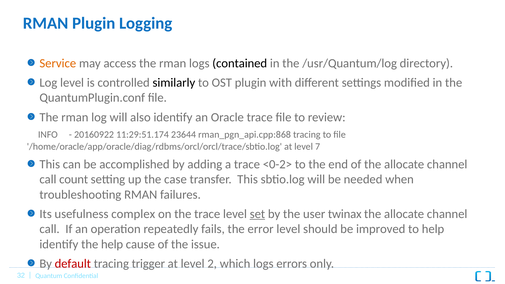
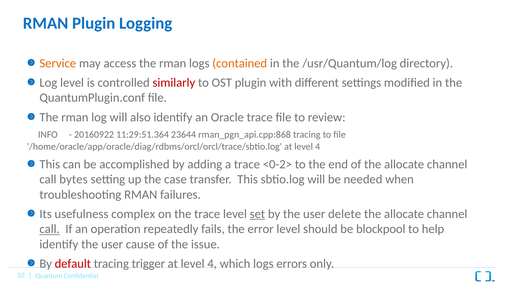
contained colour: black -> orange
similarly colour: black -> red
11:29:51.174: 11:29:51.174 -> 11:29:51.364
/home/oracle/app/oracle/diag/rdbms/orcl/orcl/trace/sbtio.log at level 7: 7 -> 4
count: count -> bytes
twinax: twinax -> delete
call at (50, 229) underline: none -> present
improved: improved -> blockpool
identify the help: help -> user
2 at (212, 264): 2 -> 4
